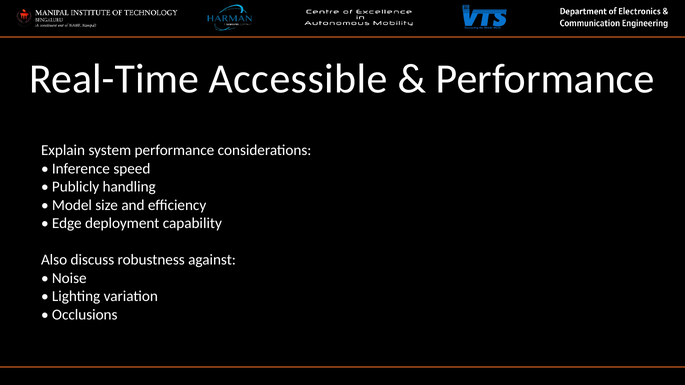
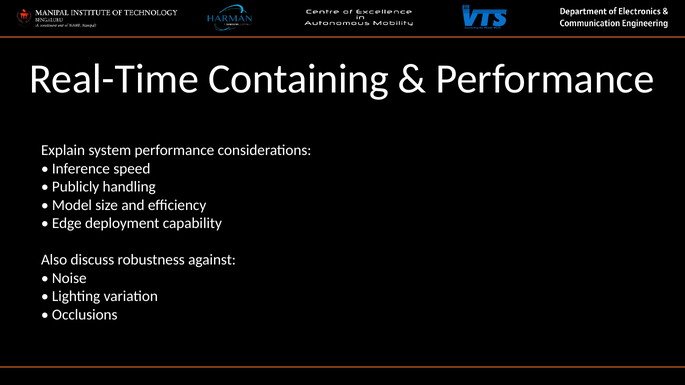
Accessible: Accessible -> Containing
